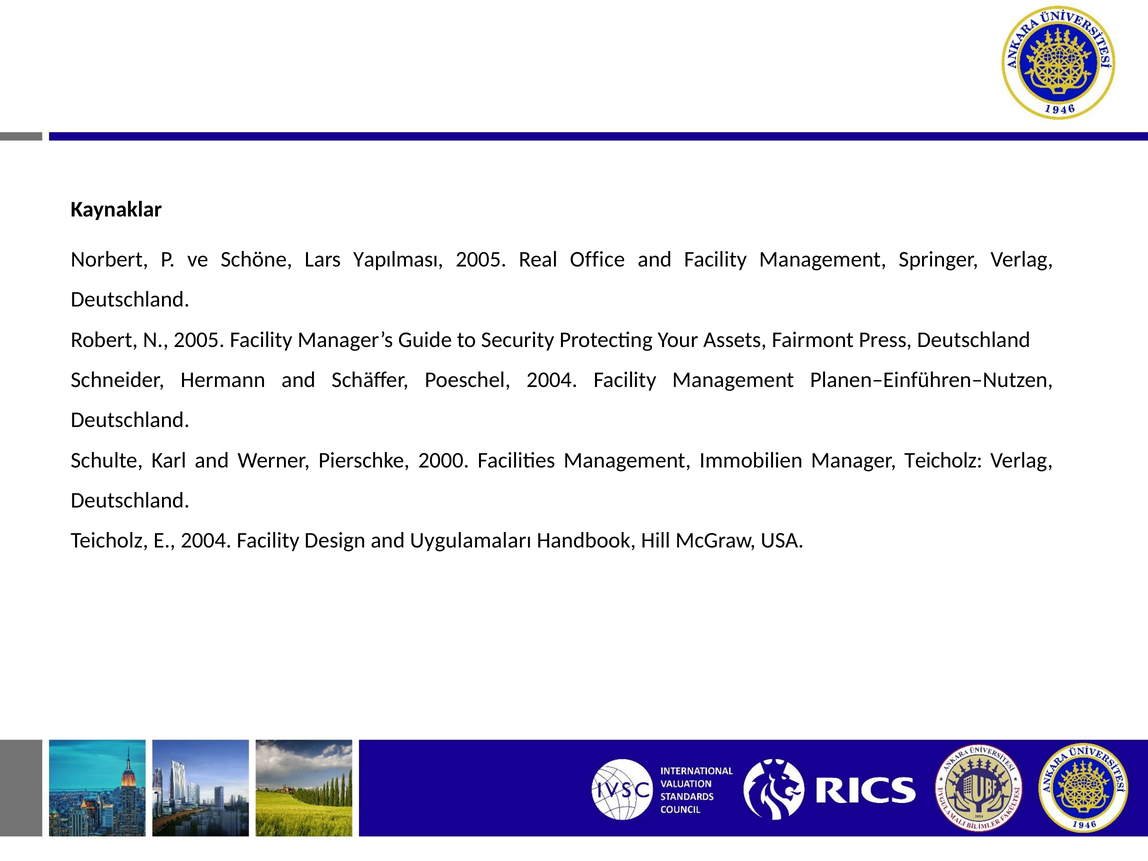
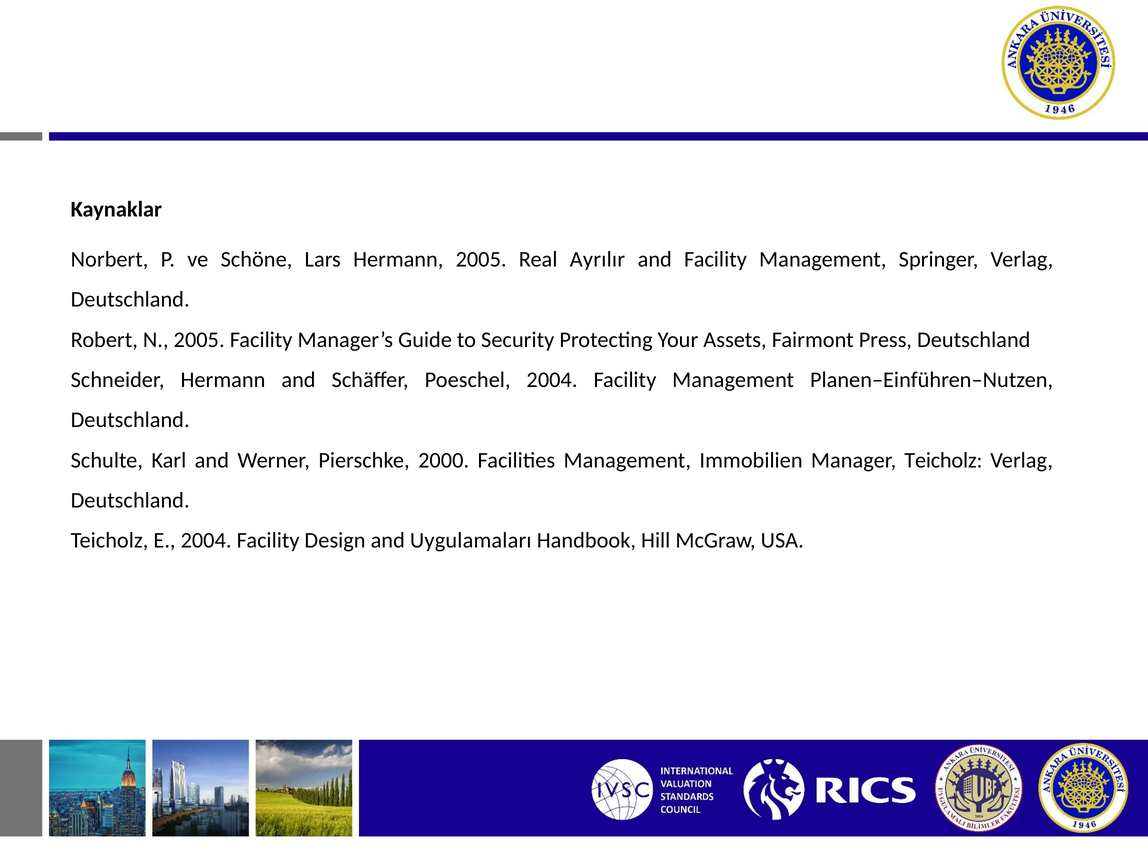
Lars Yapılması: Yapılması -> Hermann
Office: Office -> Ayrılır
